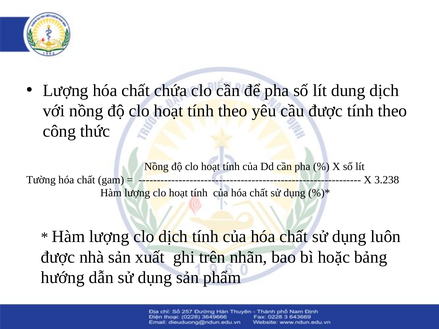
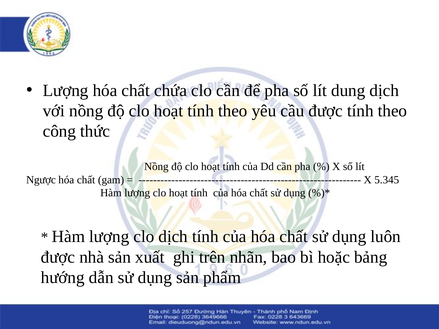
Tường: Tường -> Ngược
3.238: 3.238 -> 5.345
